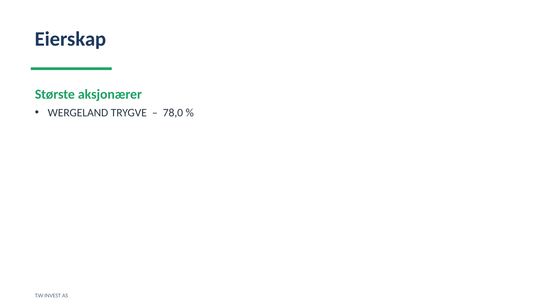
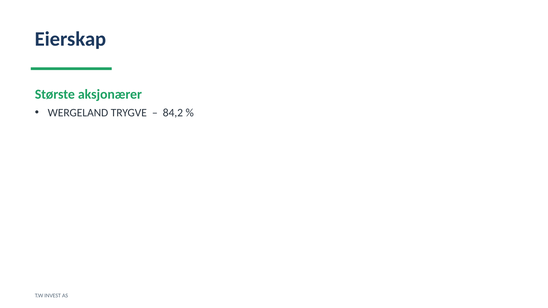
78,0: 78,0 -> 84,2
